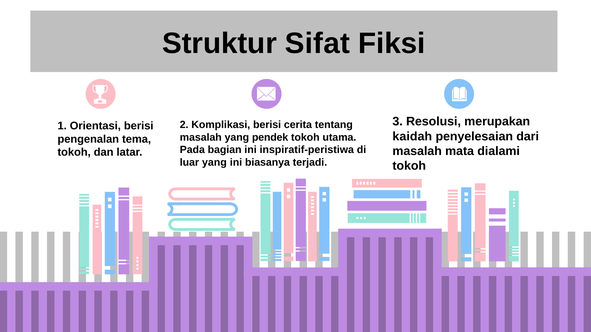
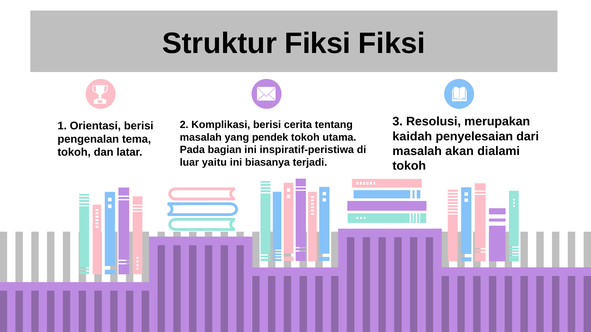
Struktur Sifat: Sifat -> Fiksi
mata: mata -> akan
luar yang: yang -> yaitu
